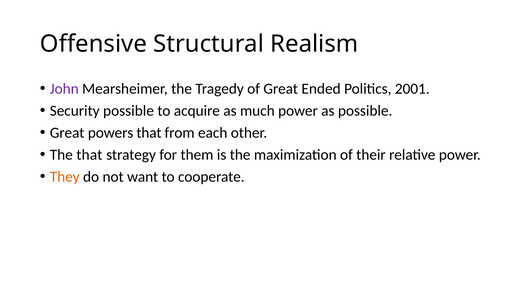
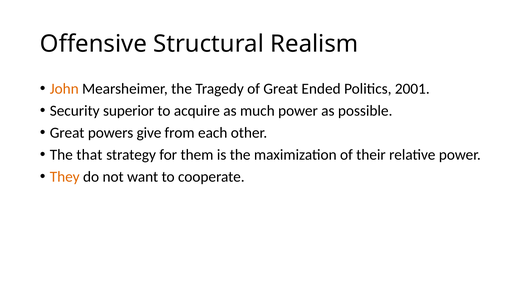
John colour: purple -> orange
Security possible: possible -> superior
powers that: that -> give
